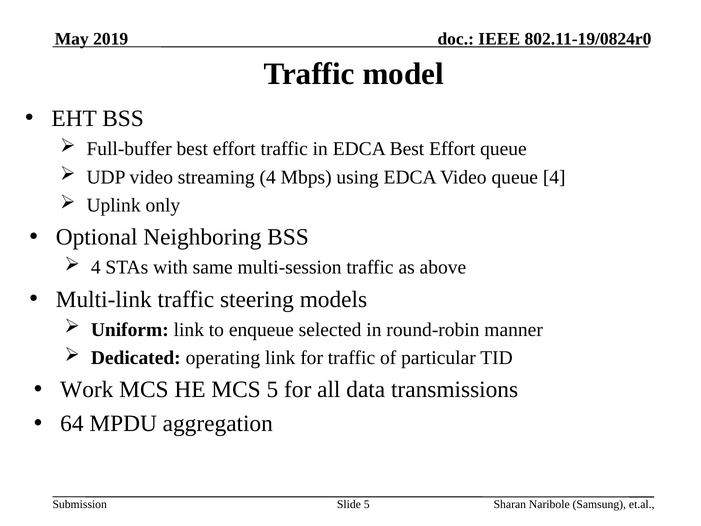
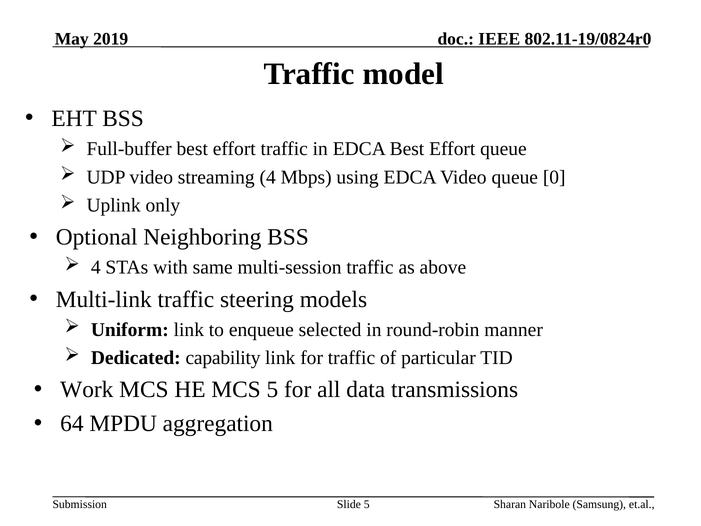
queue 4: 4 -> 0
operating: operating -> capability
